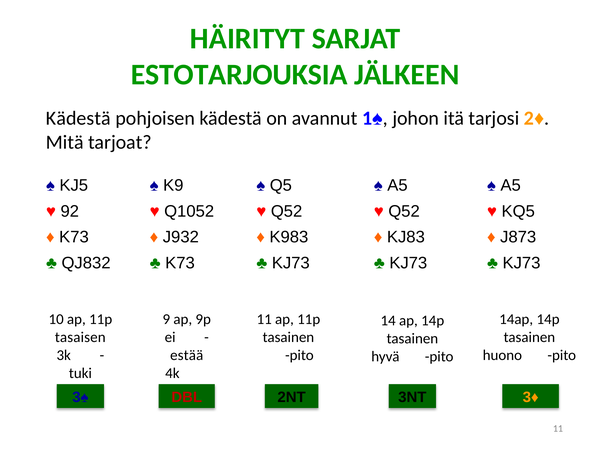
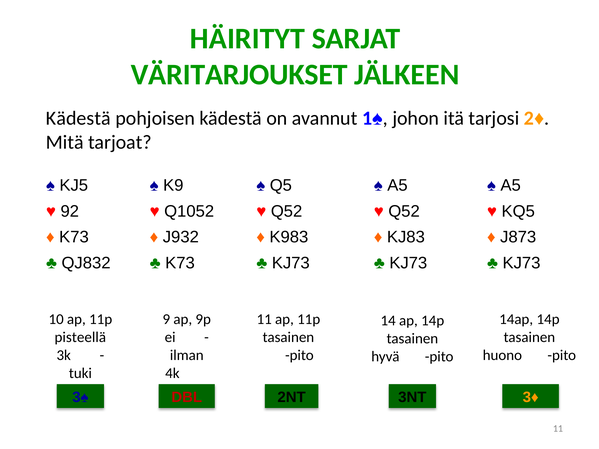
ESTOTARJOUKSIA: ESTOTARJOUKSIA -> VÄRITARJOUKSET
tasaisen: tasaisen -> pisteellä
estää: estää -> ilman
